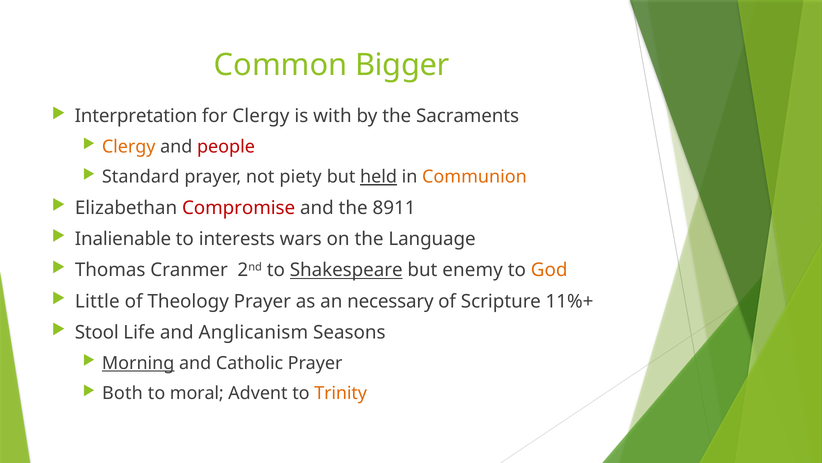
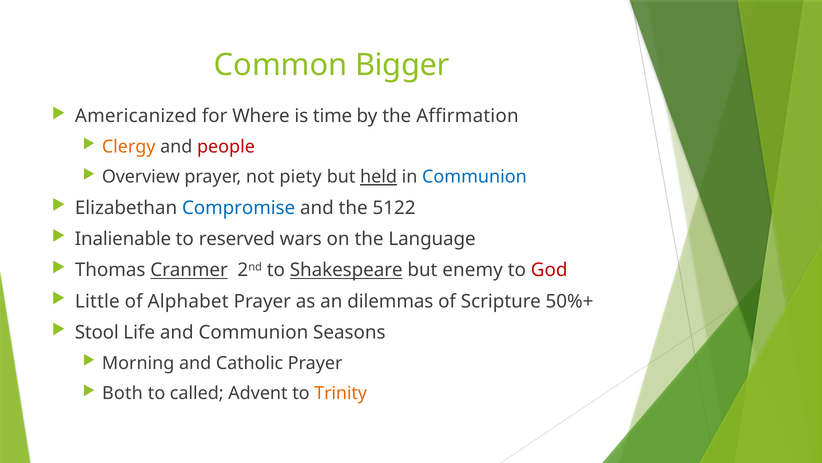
Interpretation: Interpretation -> Americanized
for Clergy: Clergy -> Where
with: with -> time
Sacraments: Sacraments -> Affirmation
Standard: Standard -> Overview
Communion at (474, 177) colour: orange -> blue
Compromise colour: red -> blue
8911: 8911 -> 5122
interests: interests -> reserved
Cranmer underline: none -> present
God colour: orange -> red
Theology: Theology -> Alphabet
necessary: necessary -> dilemmas
11%+: 11%+ -> 50%+
and Anglicanism: Anglicanism -> Communion
Morning underline: present -> none
moral: moral -> called
